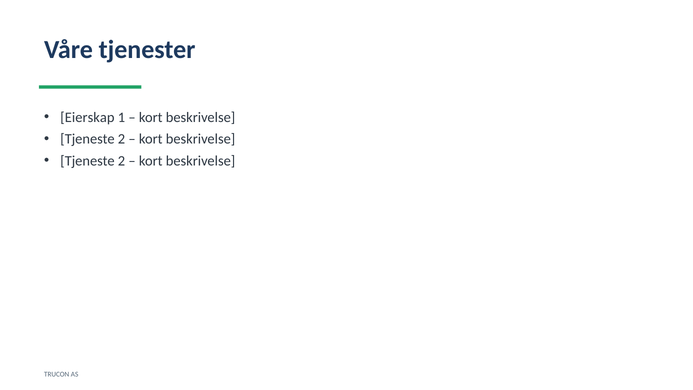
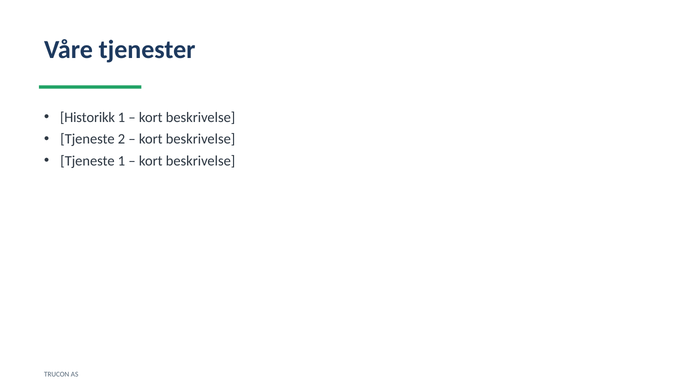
Eierskap: Eierskap -> Historikk
2 at (121, 161): 2 -> 1
